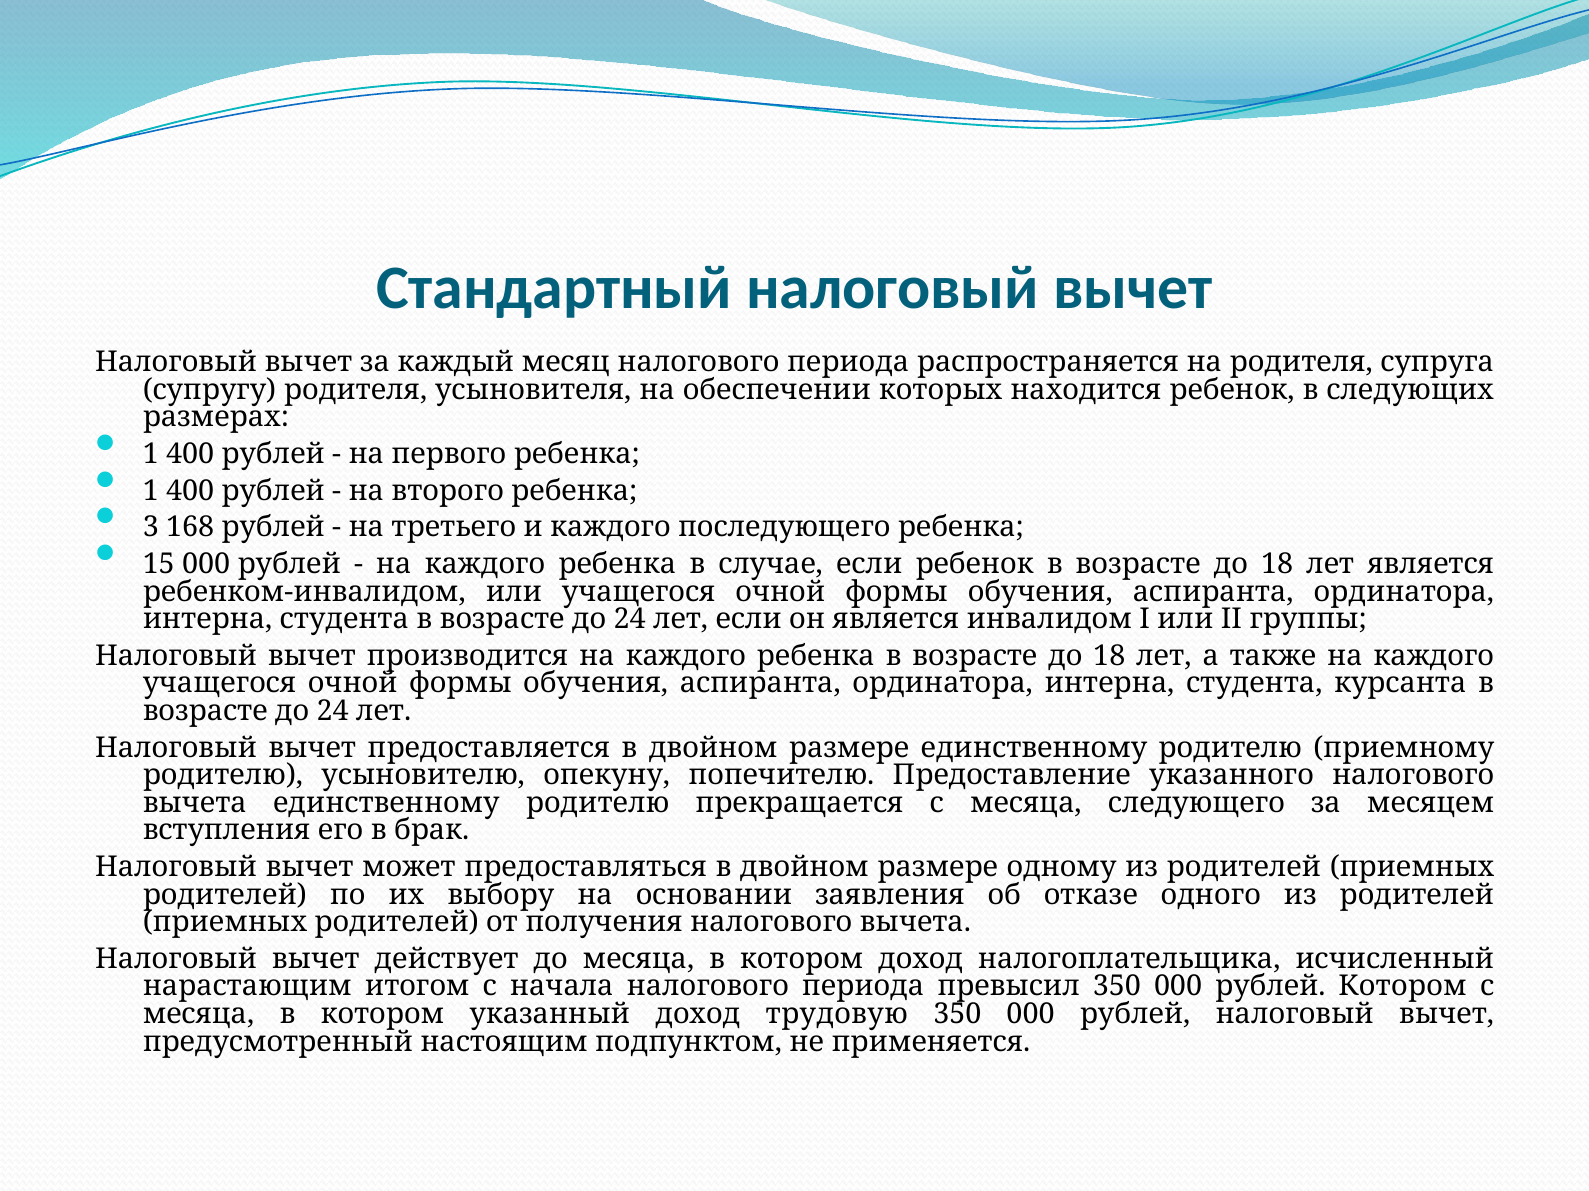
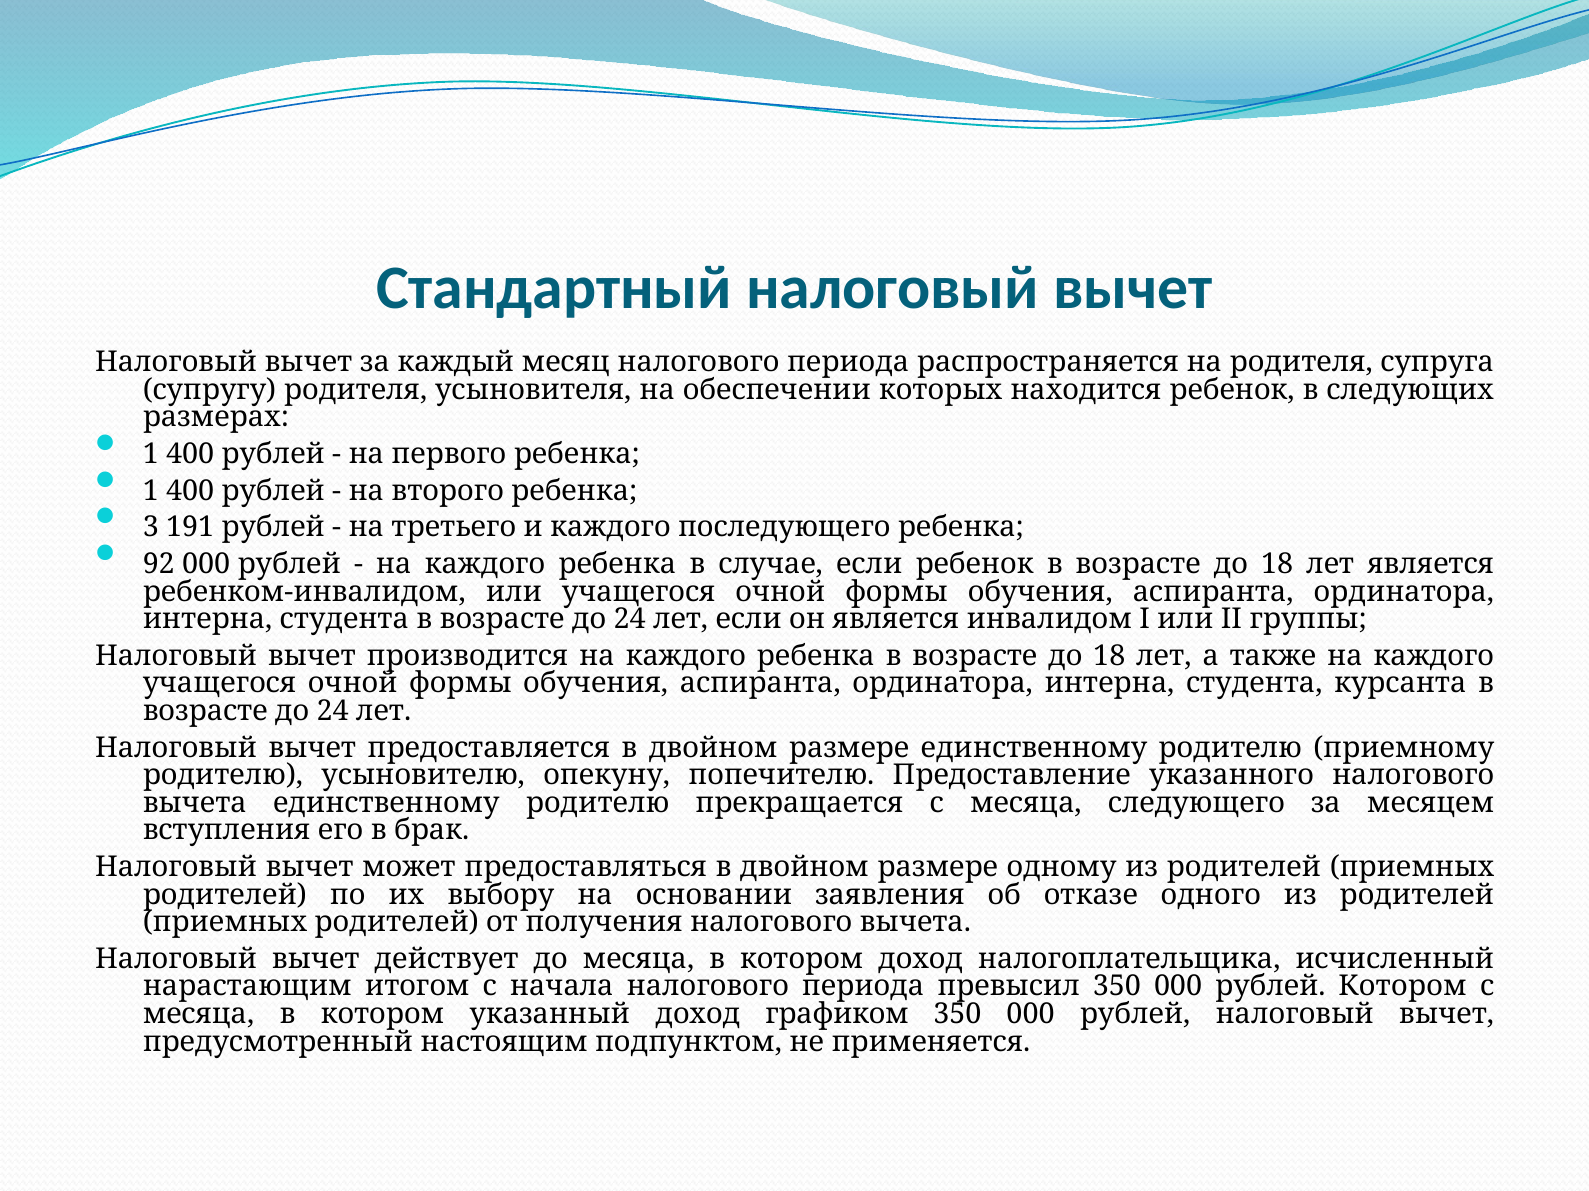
168: 168 -> 191
15: 15 -> 92
трудовую: трудовую -> графиком
